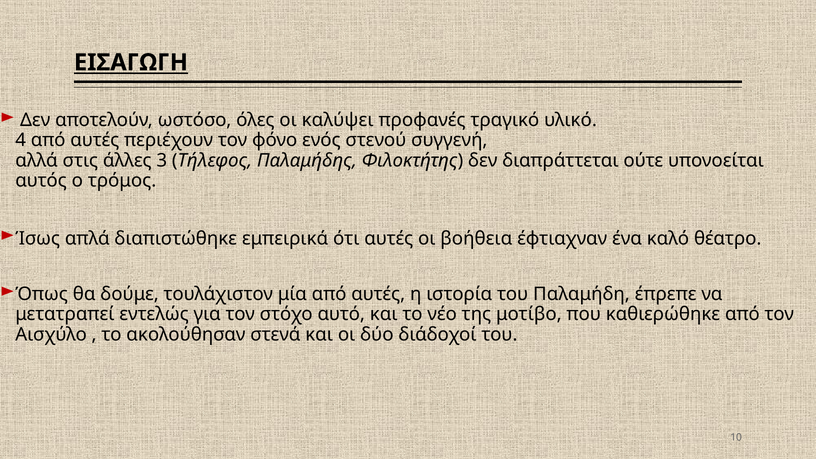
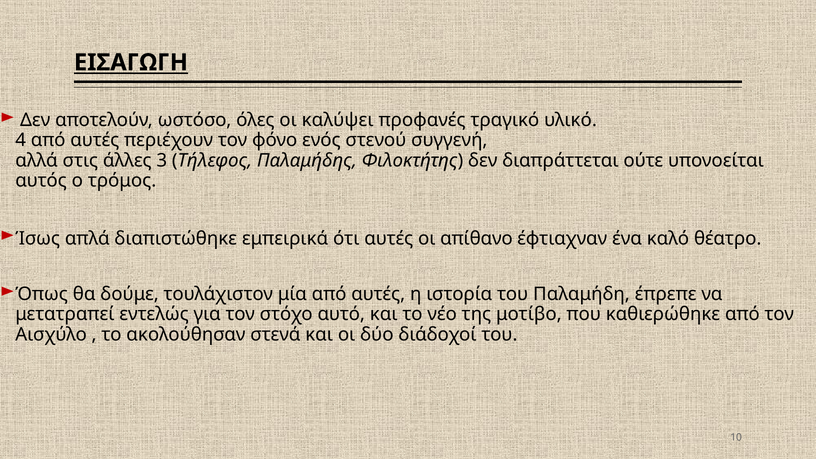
βοήθεια: βοήθεια -> απίθανο
